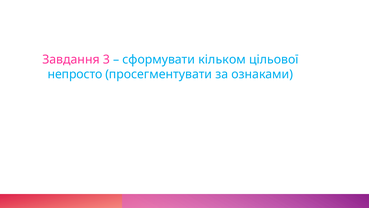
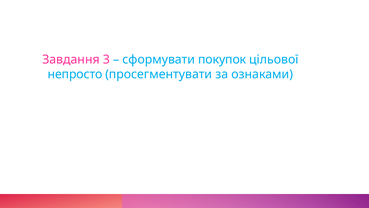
кільком: кільком -> покупок
